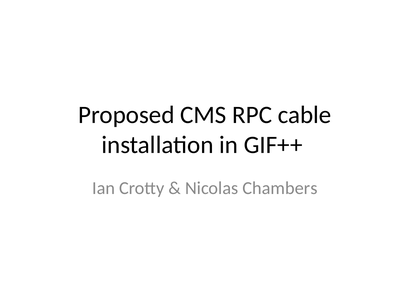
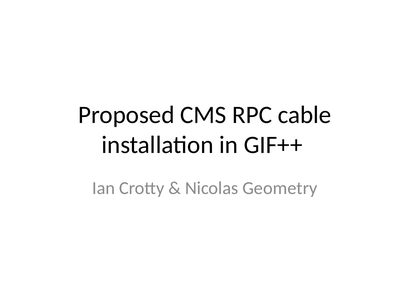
Chambers: Chambers -> Geometry
